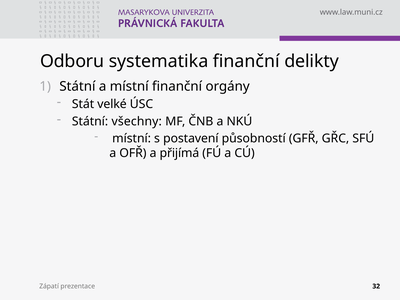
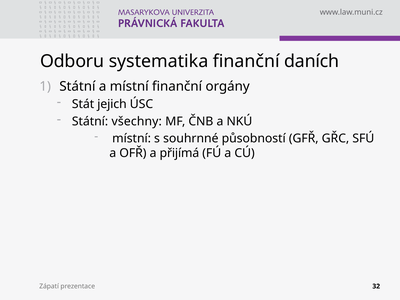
delikty: delikty -> daních
velké: velké -> jejich
postavení: postavení -> souhrnné
